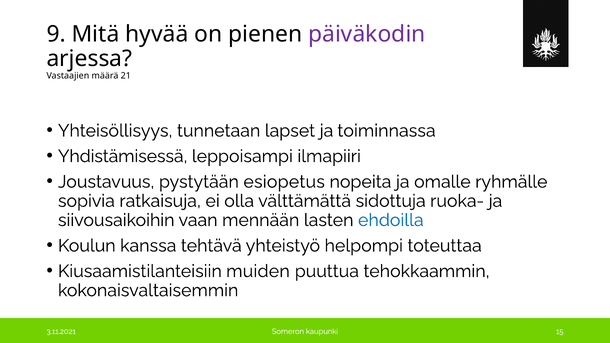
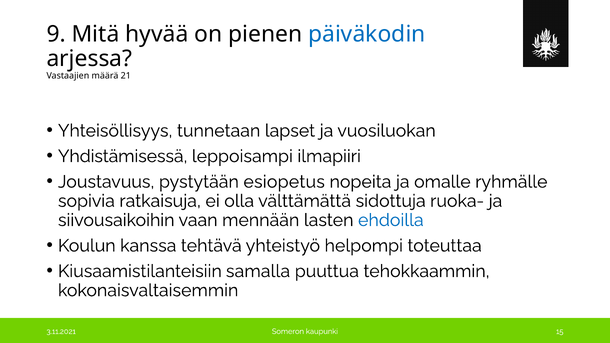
päiväkodin colour: purple -> blue
toiminnassa: toiminnassa -> vuosiluokan
muiden: muiden -> samalla
